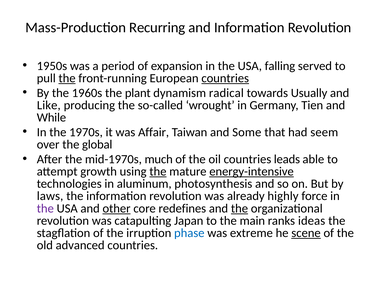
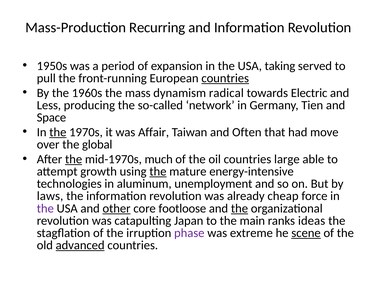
falling: falling -> taking
the at (67, 78) underline: present -> none
plant: plant -> mass
Usually: Usually -> Electric
Like: Like -> Less
wrought: wrought -> network
While: While -> Space
the at (58, 132) underline: none -> present
Some: Some -> Often
seem: seem -> move
the at (74, 159) underline: none -> present
leads: leads -> large
energy-intensive underline: present -> none
photosynthesis: photosynthesis -> unemployment
highly: highly -> cheap
redefines: redefines -> footloose
phase colour: blue -> purple
advanced underline: none -> present
